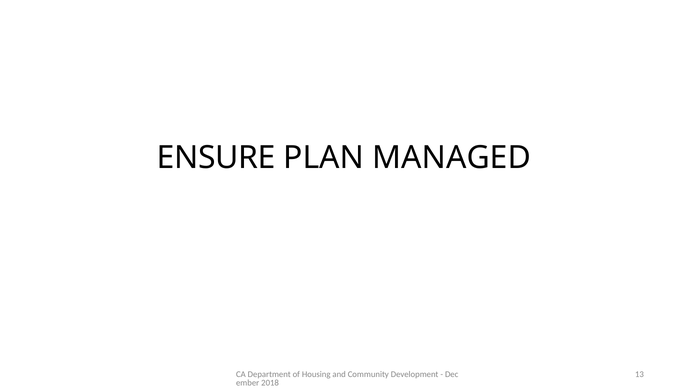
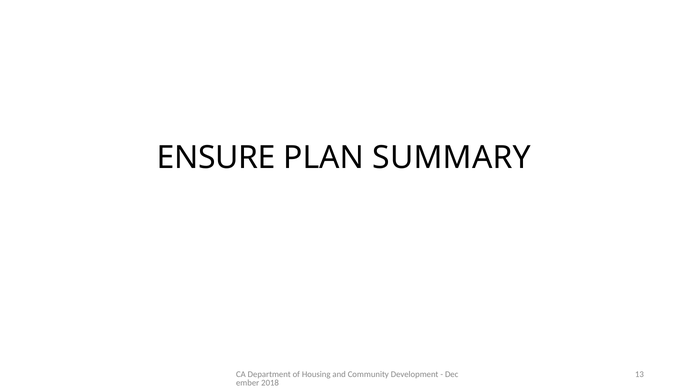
MANAGED: MANAGED -> SUMMARY
